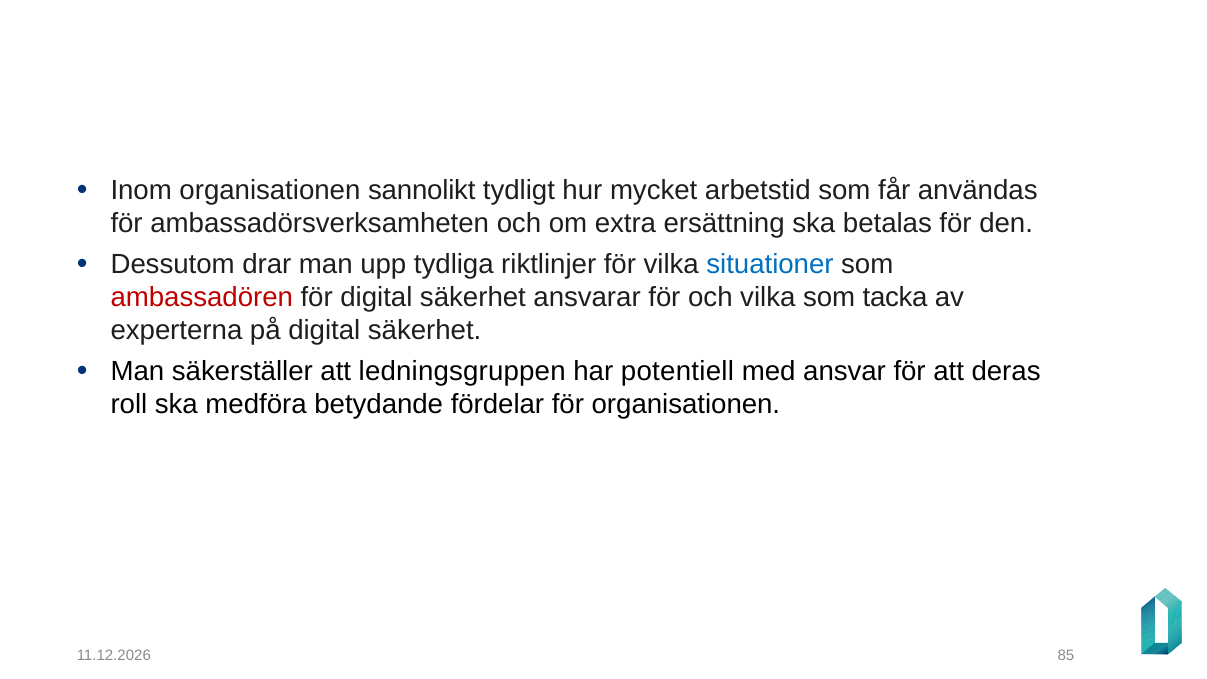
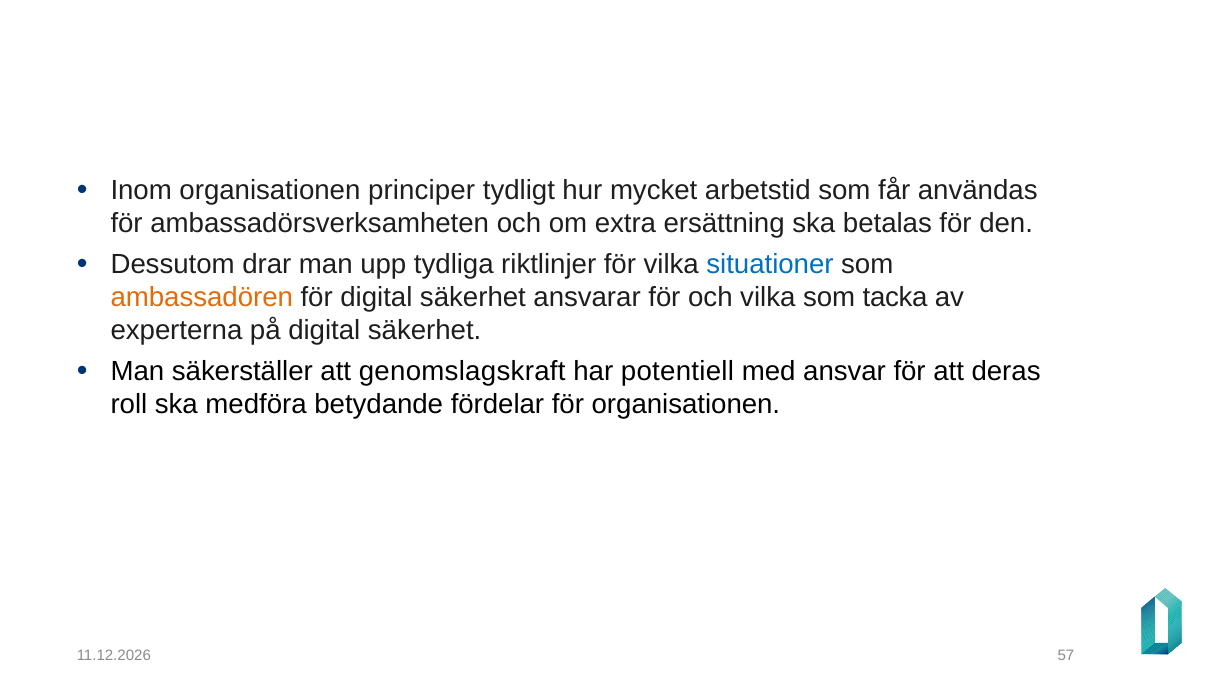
sannolikt: sannolikt -> principer
ambassadören colour: red -> orange
ledningsgruppen: ledningsgruppen -> genomslagskraft
85: 85 -> 57
